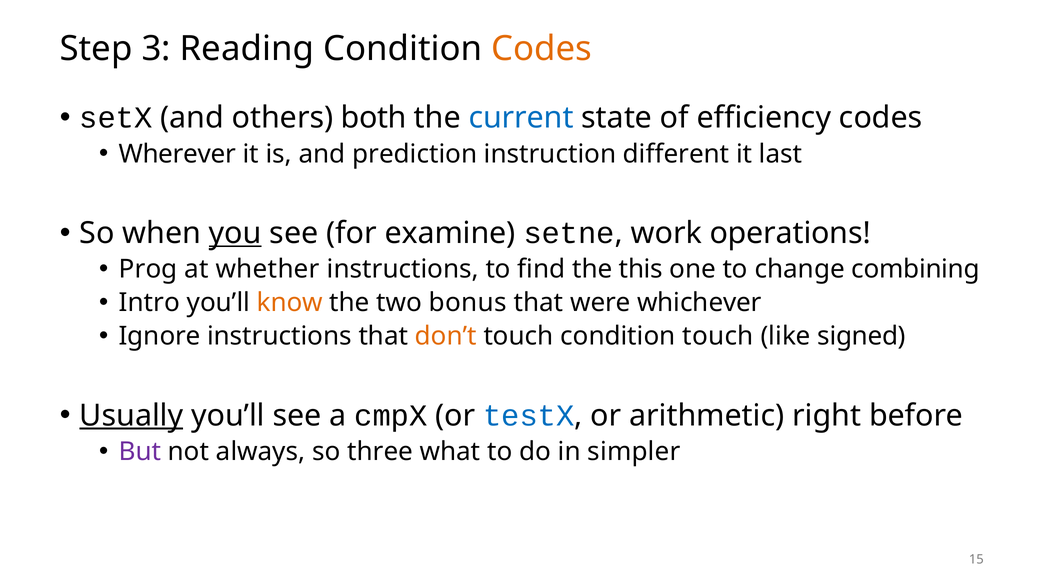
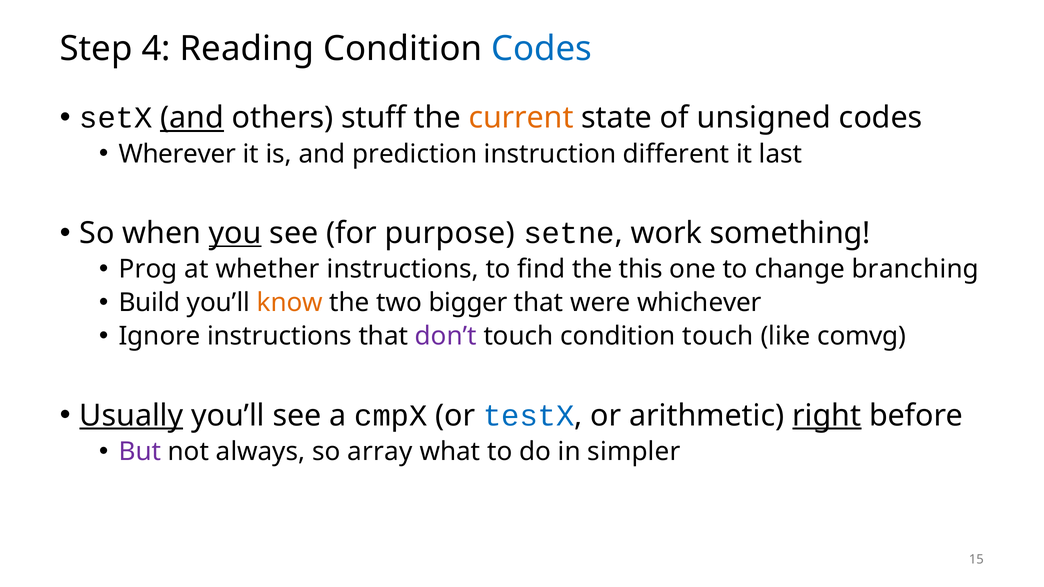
3: 3 -> 4
Codes at (542, 49) colour: orange -> blue
and at (192, 118) underline: none -> present
both: both -> stuff
current colour: blue -> orange
efficiency: efficiency -> unsigned
examine: examine -> purpose
operations: operations -> something
combining: combining -> branching
Intro: Intro -> Build
bonus: bonus -> bigger
don’t colour: orange -> purple
signed: signed -> comvg
right underline: none -> present
three: three -> array
